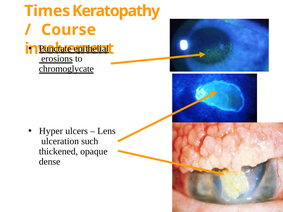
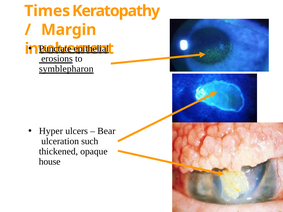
Course: Course -> Margin
chromoglycate: chromoglycate -> symblepharon
Lens: Lens -> Bear
dense: dense -> house
